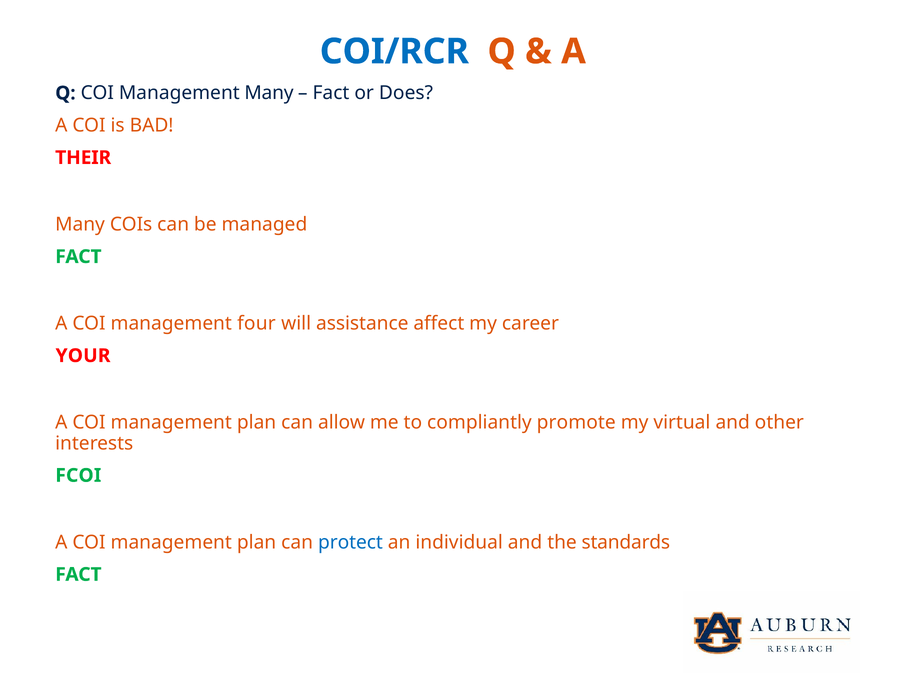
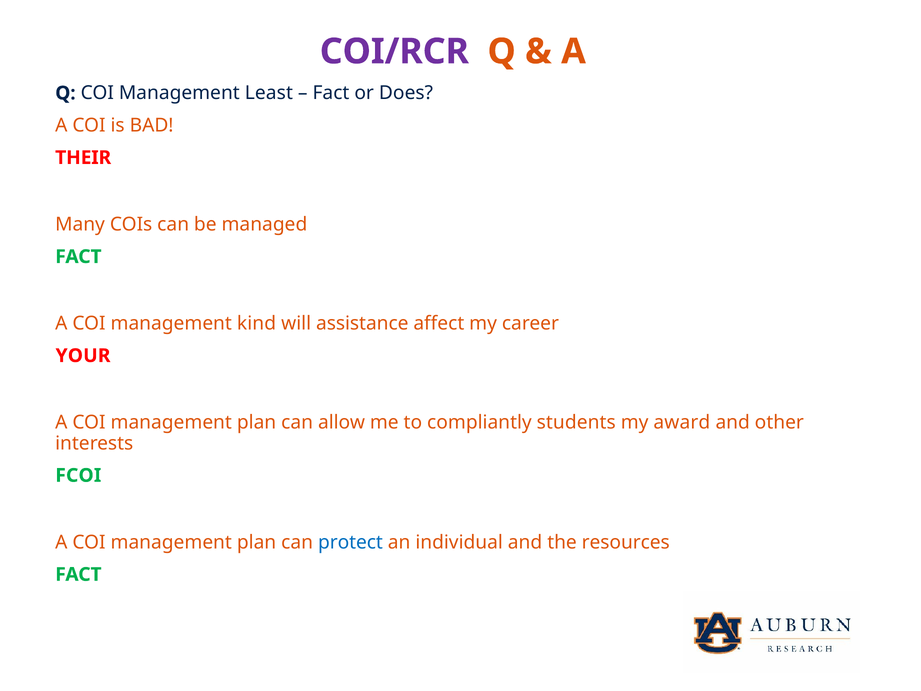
COI/RCR colour: blue -> purple
Management Many: Many -> Least
four: four -> kind
promote: promote -> students
virtual: virtual -> award
standards: standards -> resources
